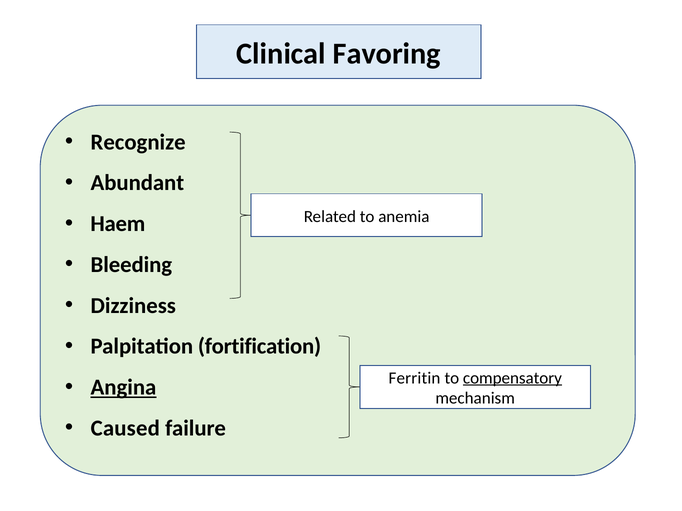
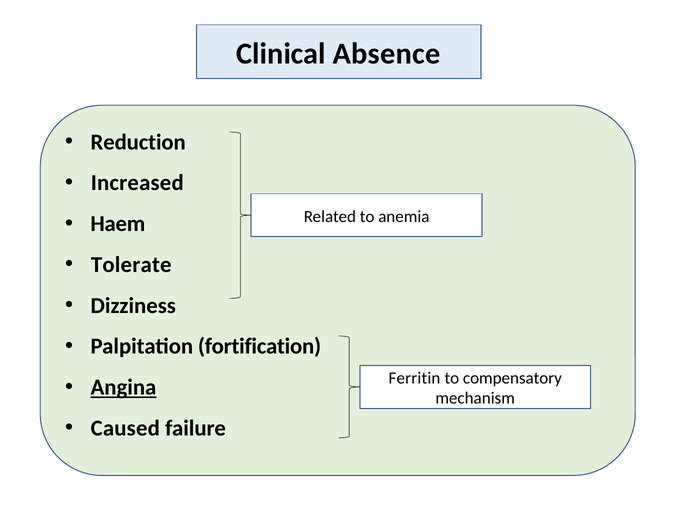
Favoring: Favoring -> Absence
Recognize: Recognize -> Reduction
Abundant: Abundant -> Increased
Bleeding: Bleeding -> Tolerate
compensatory underline: present -> none
